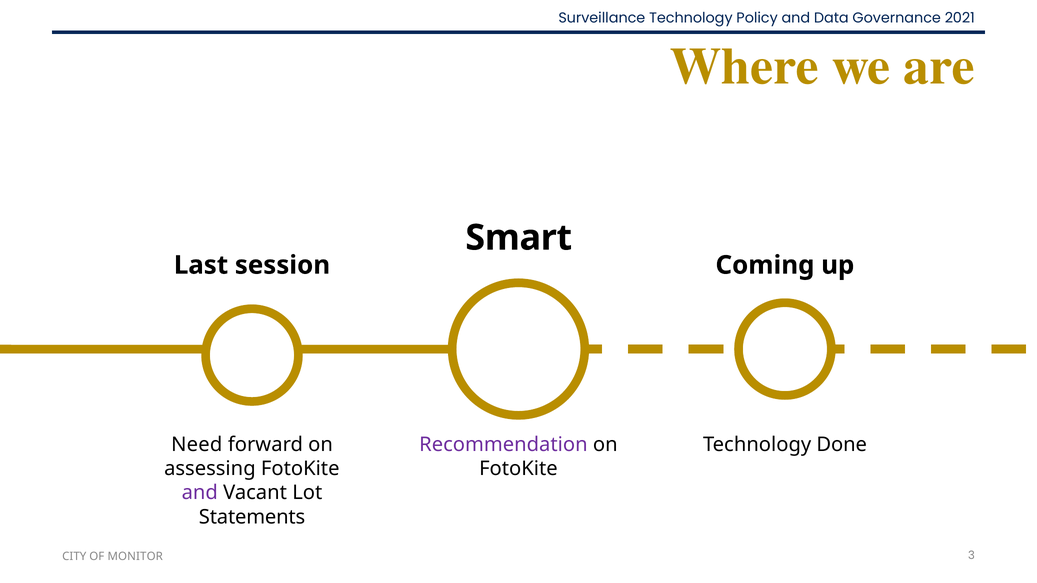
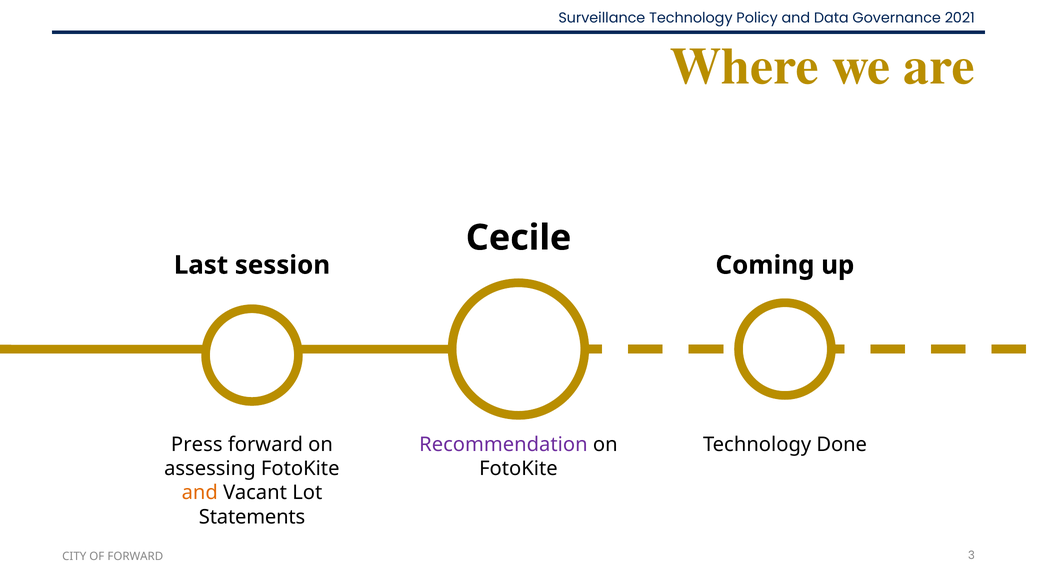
Smart: Smart -> Cecile
Need: Need -> Press
and at (200, 493) colour: purple -> orange
OF MONITOR: MONITOR -> FORWARD
